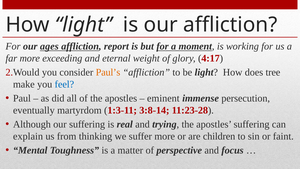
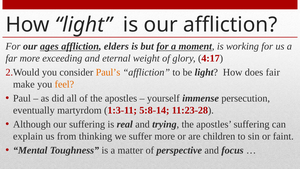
report: report -> elders
tree: tree -> fair
feel colour: blue -> orange
eminent: eminent -> yourself
3:8-14: 3:8-14 -> 5:8-14
